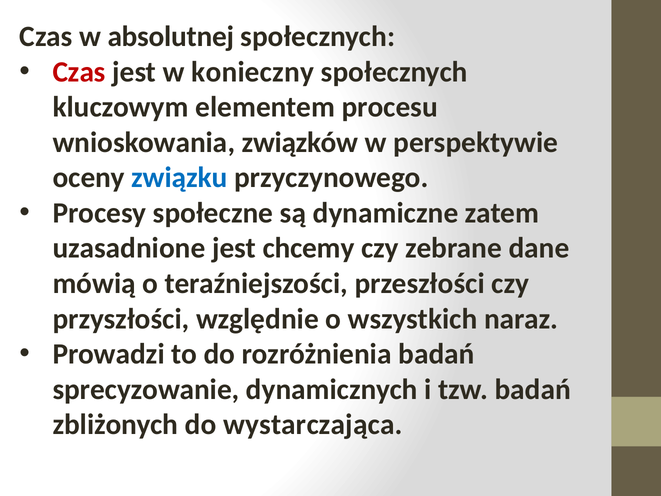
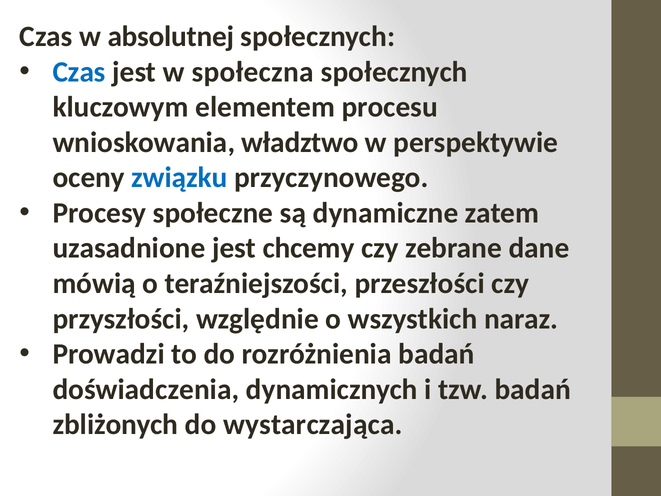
Czas at (79, 72) colour: red -> blue
konieczny: konieczny -> społeczna
związków: związków -> władztwo
sprecyzowanie: sprecyzowanie -> doświadczenia
